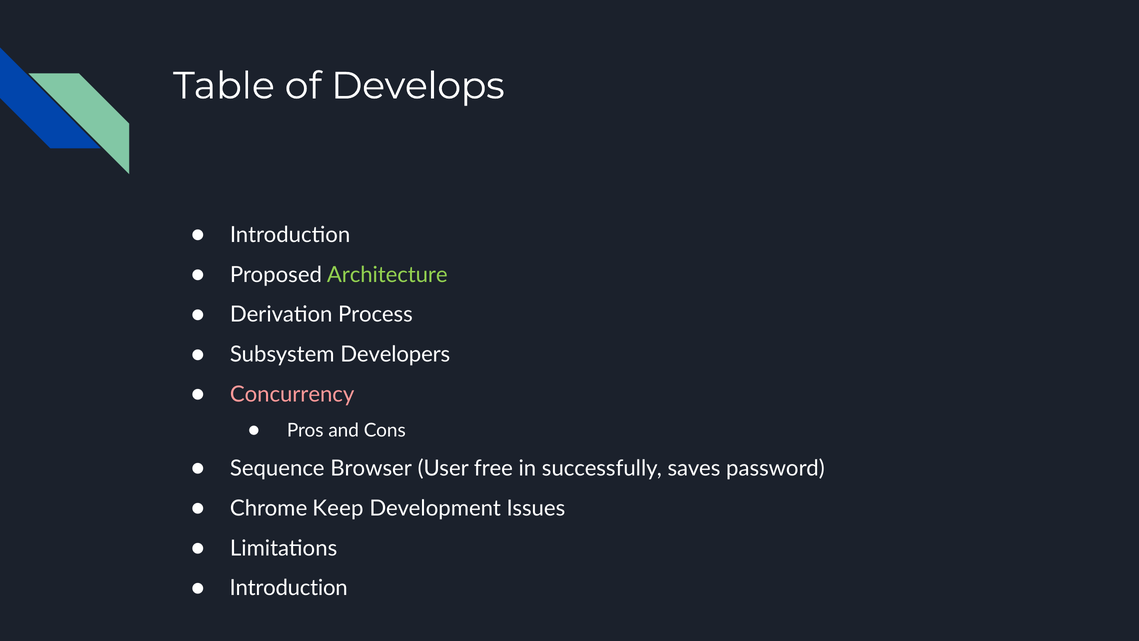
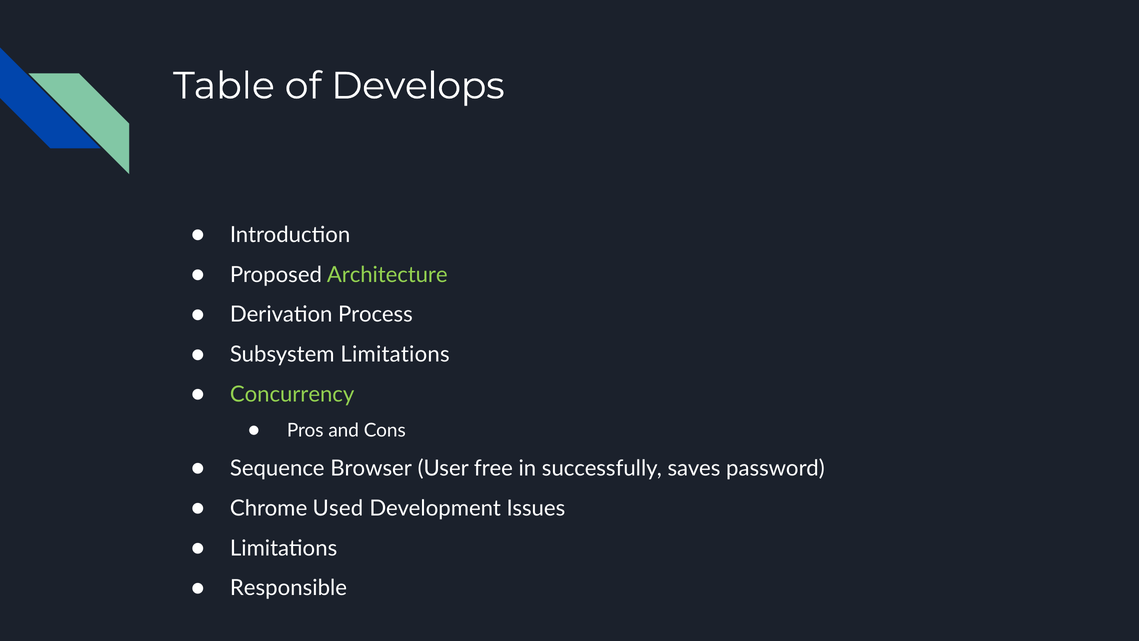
Subsystem Developers: Developers -> Limitations
Concurrency colour: pink -> light green
Keep: Keep -> Used
Introduction at (289, 588): Introduction -> Responsible
